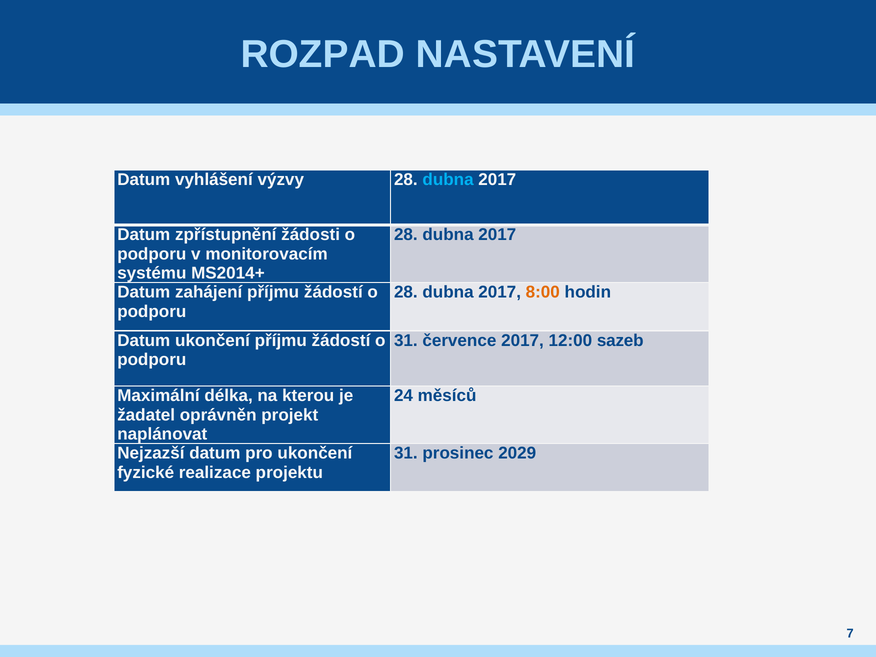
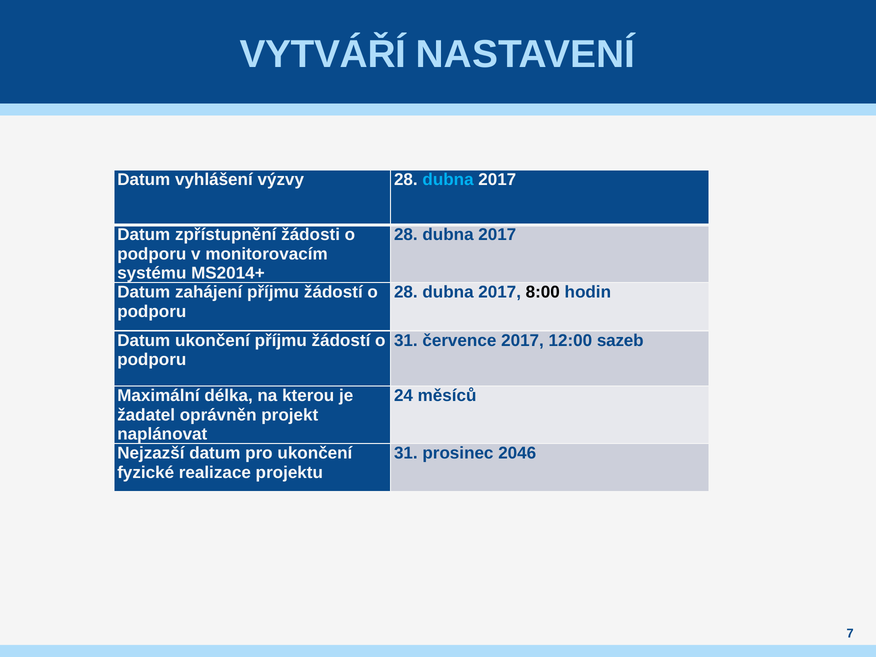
ROZPAD: ROZPAD -> VYTVÁŘÍ
8:00 colour: orange -> black
2029: 2029 -> 2046
